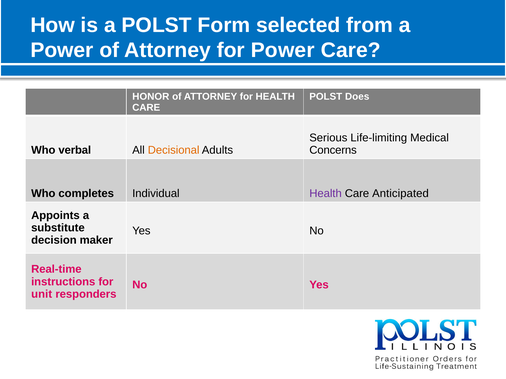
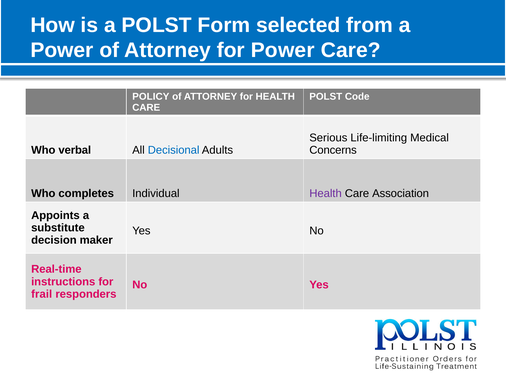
HONOR: HONOR -> POLICY
Does: Does -> Code
Decisional colour: orange -> blue
Anticipated: Anticipated -> Association
unit: unit -> frail
